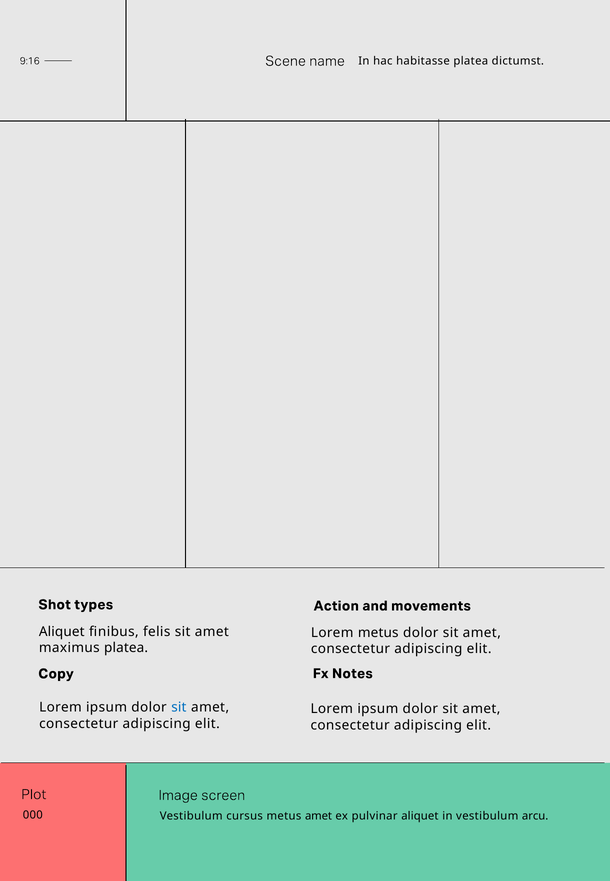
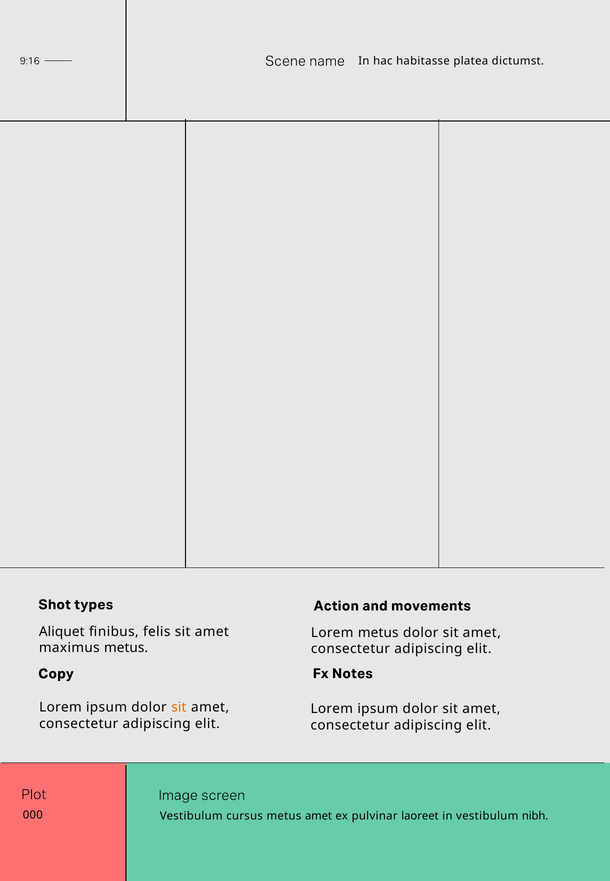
maximus platea: platea -> metus
sit at (179, 707) colour: blue -> orange
pulvinar aliquet: aliquet -> laoreet
arcu: arcu -> nibh
